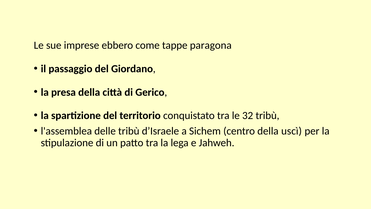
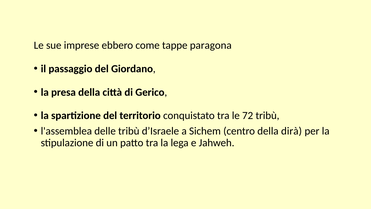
32: 32 -> 72
uscì: uscì -> dirà
